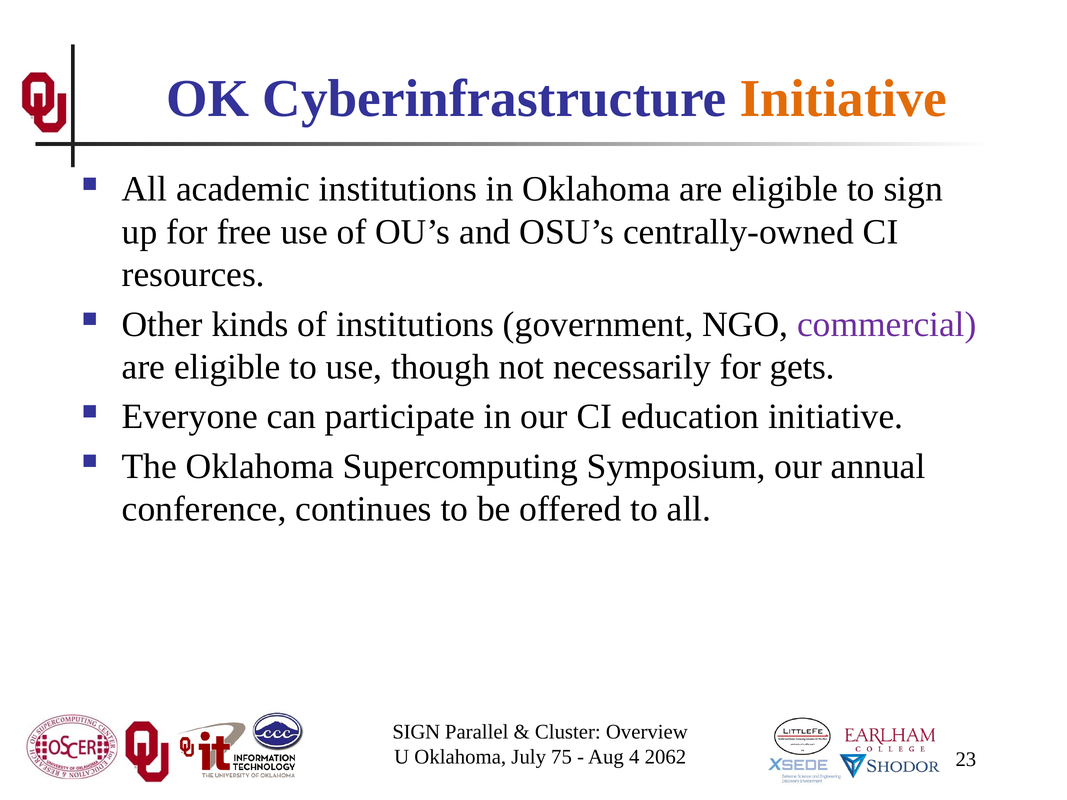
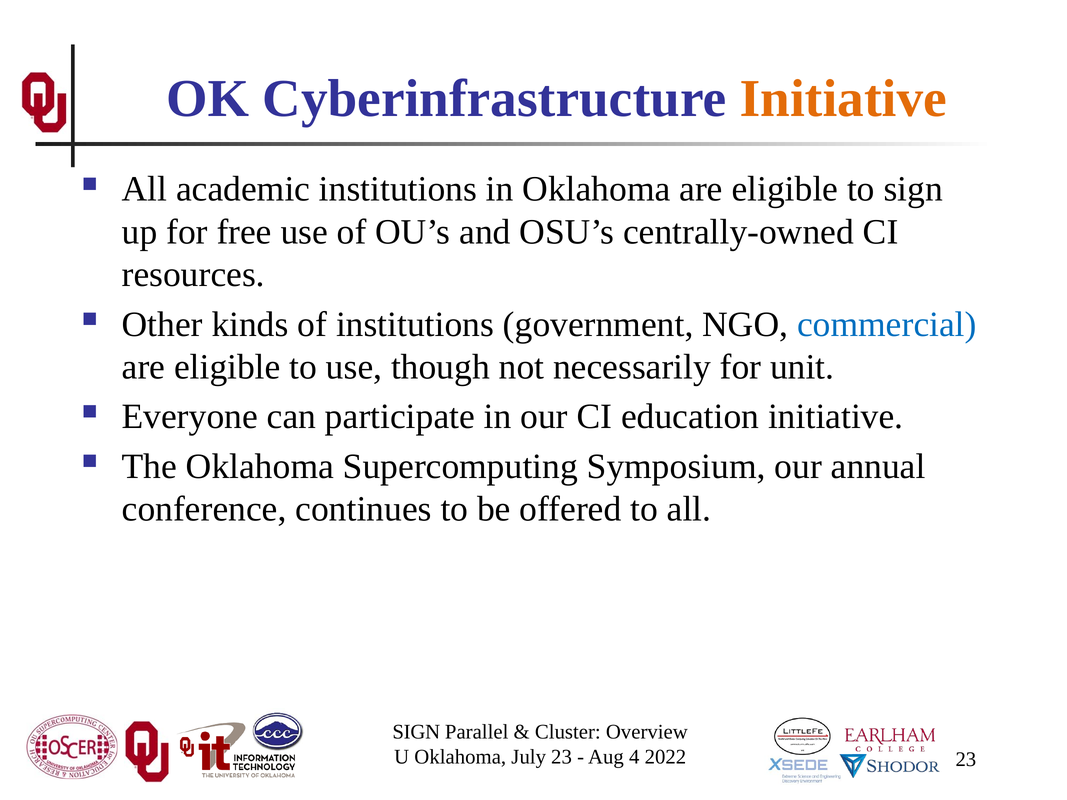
commercial colour: purple -> blue
gets: gets -> unit
July 75: 75 -> 23
2062: 2062 -> 2022
